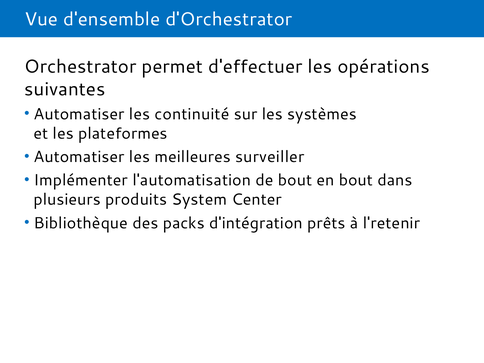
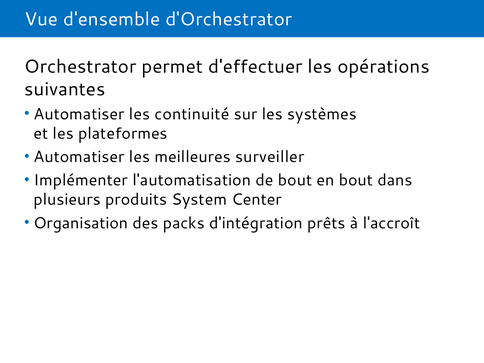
Bibliothèque: Bibliothèque -> Organisation
l'retenir: l'retenir -> l'accroît
